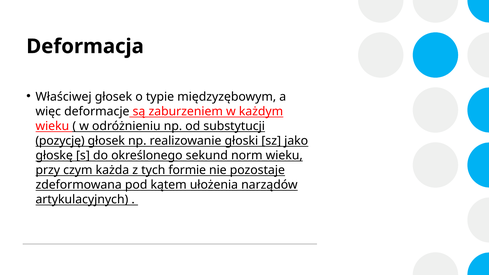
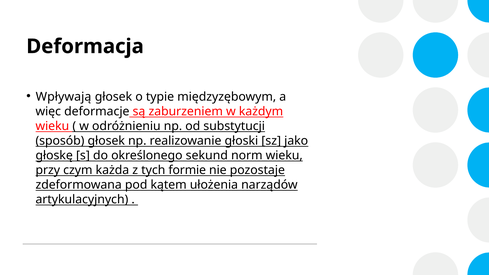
Właściwej: Właściwej -> Wpływają
pozycję: pozycję -> sposób
